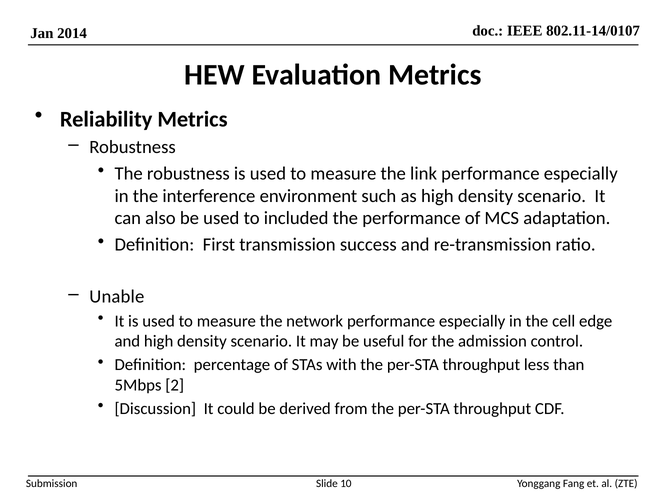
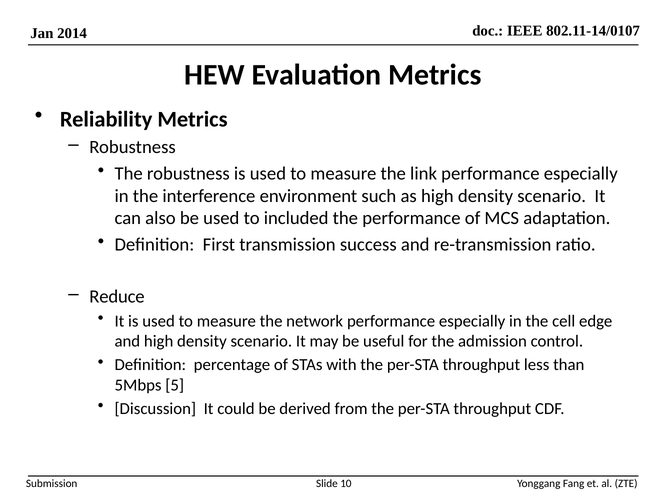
Unable: Unable -> Reduce
2: 2 -> 5
